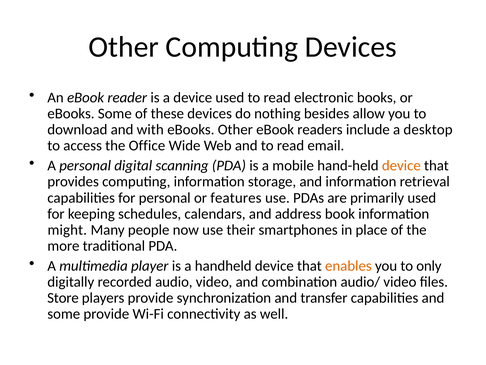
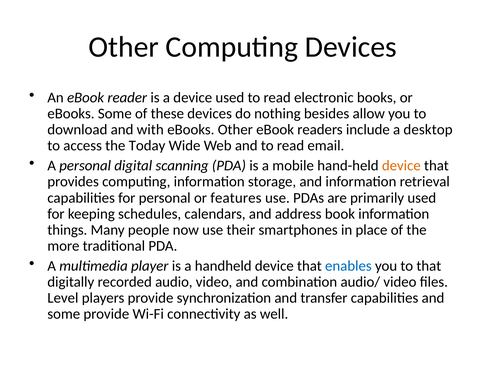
Office: Office -> Today
might: might -> things
enables colour: orange -> blue
to only: only -> that
Store: Store -> Level
